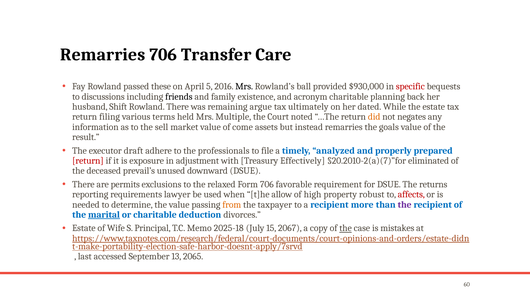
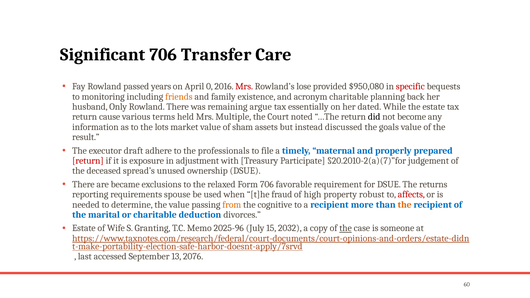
Remarries at (103, 55): Remarries -> Significant
these: these -> years
5: 5 -> 0
Mrs at (244, 86) colour: black -> red
ball: ball -> lose
$930,000: $930,000 -> $950,080
discussions: discussions -> monitoring
friends colour: black -> orange
Shift: Shift -> Only
ultimately: ultimately -> essentially
filing: filing -> cause
did colour: orange -> black
negates: negates -> become
sell: sell -> lots
come: come -> sham
instead remarries: remarries -> discussed
analyzed: analyzed -> maternal
Effectively: Effectively -> Participate
eliminated: eliminated -> judgement
prevail’s: prevail’s -> spread’s
downward: downward -> ownership
permits: permits -> became
lawyer: lawyer -> spouse
allow: allow -> fraud
taxpayer: taxpayer -> cognitive
the at (405, 205) colour: purple -> orange
marital underline: present -> none
Principal: Principal -> Granting
2025-18: 2025-18 -> 2025-96
2067: 2067 -> 2032
mistakes: mistakes -> someone
2065: 2065 -> 2076
